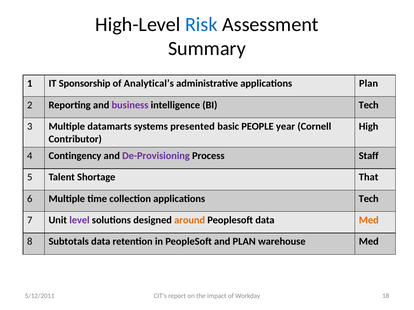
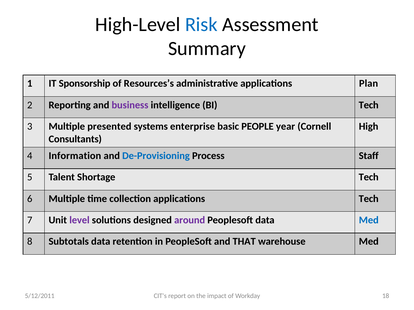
Analytical’s: Analytical’s -> Resources’s
datamarts: datamarts -> presented
presented: presented -> enterprise
Contributor: Contributor -> Consultants
Contingency: Contingency -> Information
De-Provisioning colour: purple -> blue
Shortage That: That -> Tech
around colour: orange -> purple
Med at (369, 220) colour: orange -> blue
and PLAN: PLAN -> THAT
